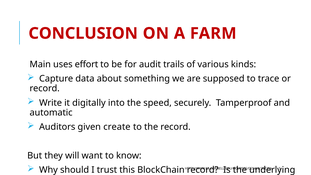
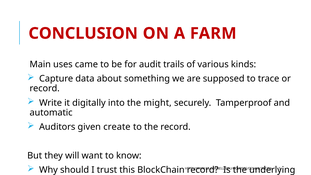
effort: effort -> came
speed: speed -> might
